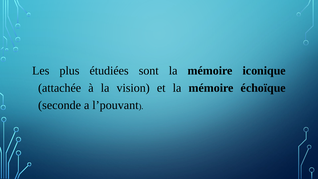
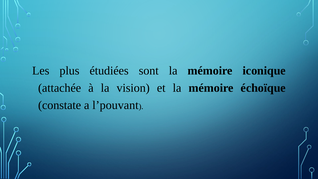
seconde: seconde -> constate
